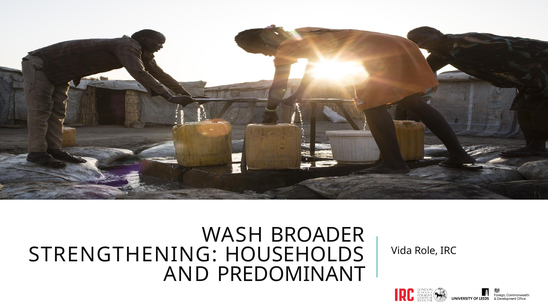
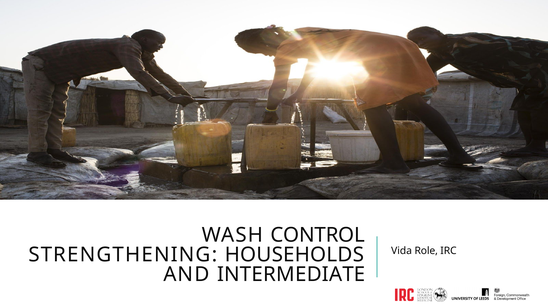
BROADER: BROADER -> CONTROL
PREDOMINANT: PREDOMINANT -> INTERMEDIATE
